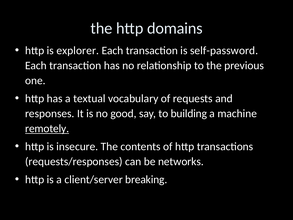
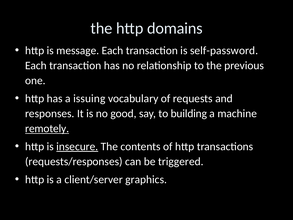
explorer: explorer -> message
textual: textual -> issuing
insecure underline: none -> present
networks: networks -> triggered
breaking: breaking -> graphics
